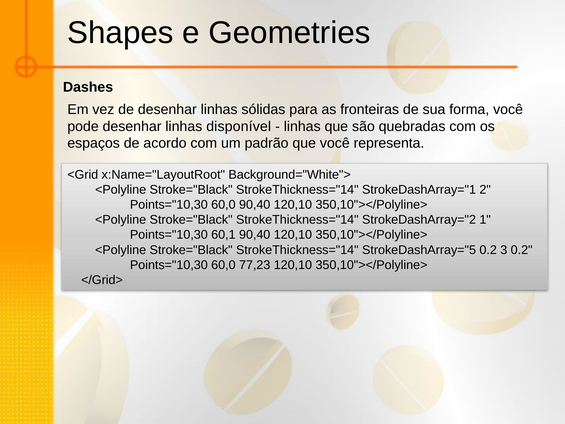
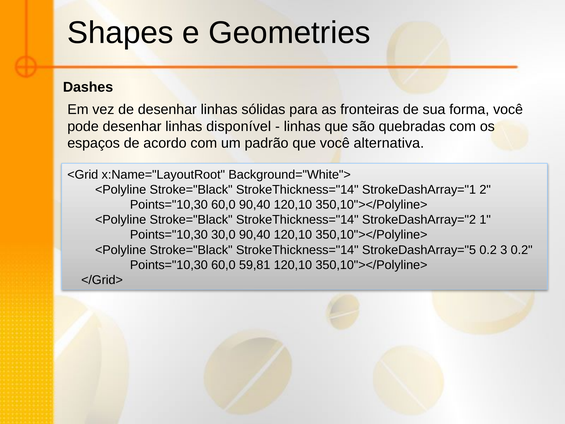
representa: representa -> alternativa
60,1: 60,1 -> 30,0
77,23: 77,23 -> 59,81
